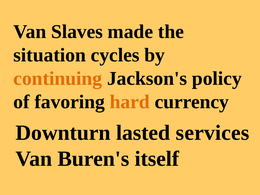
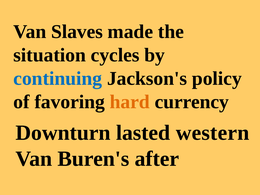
continuing colour: orange -> blue
services: services -> western
itself: itself -> after
